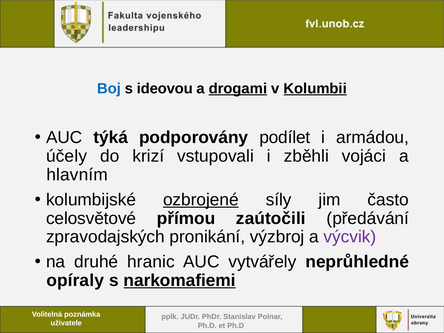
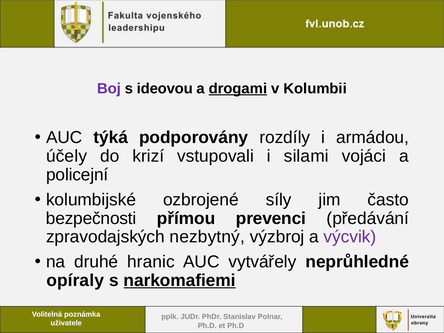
Boj colour: blue -> purple
Kolumbii underline: present -> none
podílet: podílet -> rozdíly
zběhli: zběhli -> silami
hlavním: hlavním -> policejní
ozbrojené underline: present -> none
celosvětové: celosvětové -> bezpečnosti
zaútočili: zaútočili -> prevenci
pronikání: pronikání -> nezbytný
